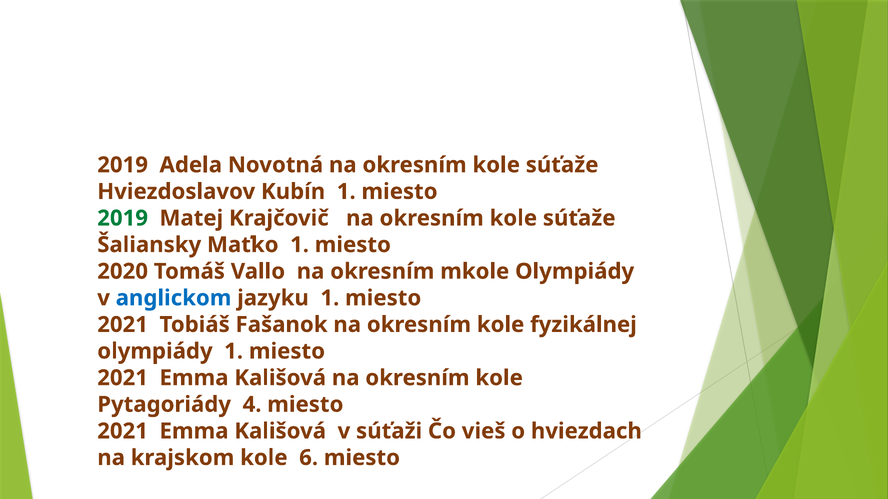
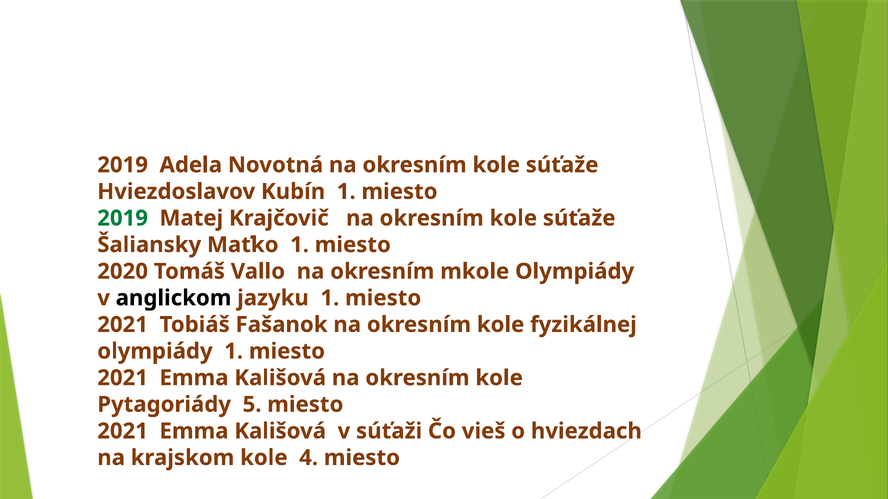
anglickom colour: blue -> black
4: 4 -> 5
6: 6 -> 4
